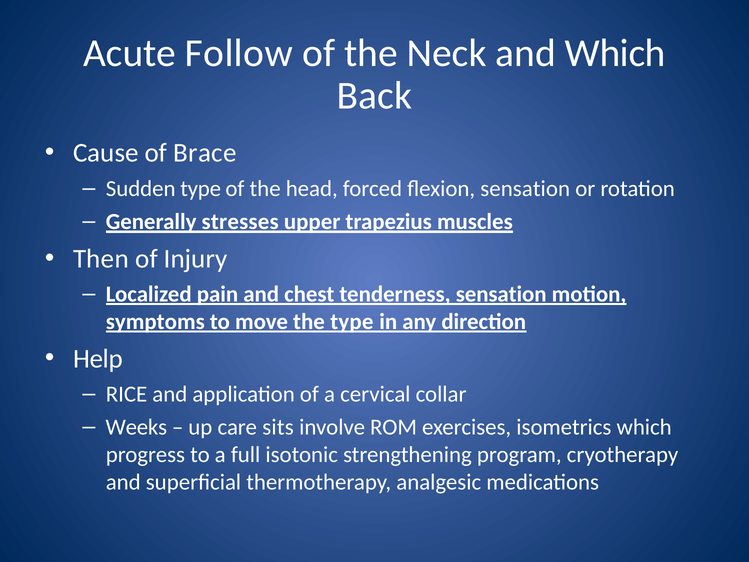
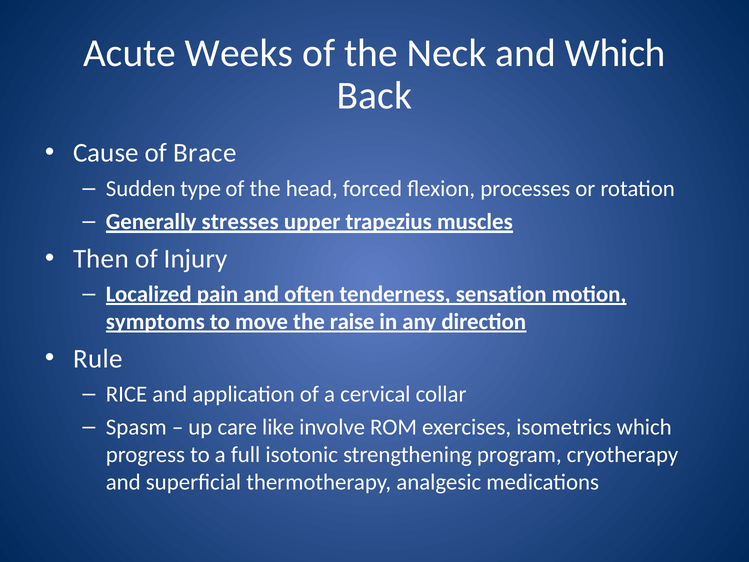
Follow: Follow -> Weeks
flexion sensation: sensation -> processes
chest: chest -> often
the type: type -> raise
Help: Help -> Rule
Weeks: Weeks -> Spasm
sits: sits -> like
